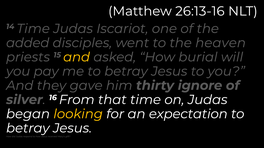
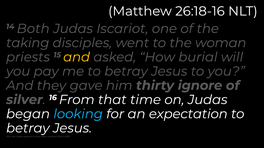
26:13-16: 26:13-16 -> 26:18-16
14 Time: Time -> Both
added: added -> taking
heaven: heaven -> woman
looking colour: yellow -> light blue
